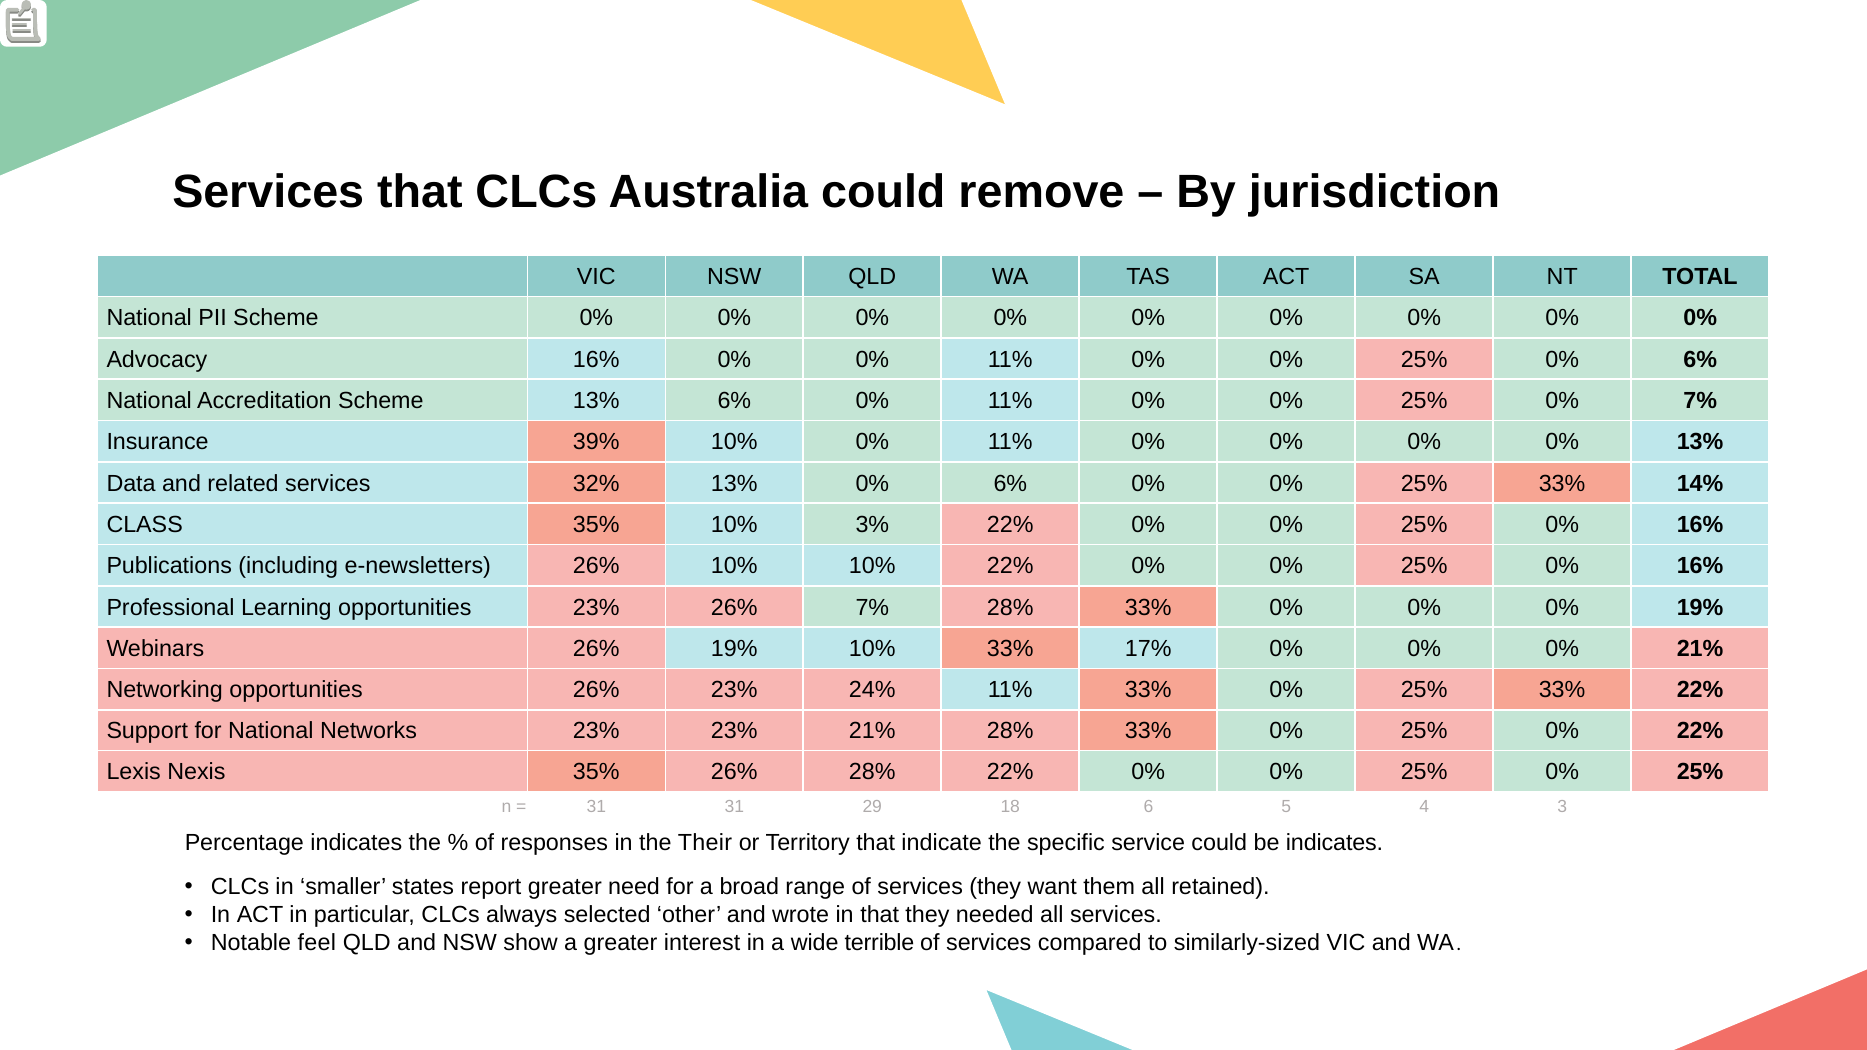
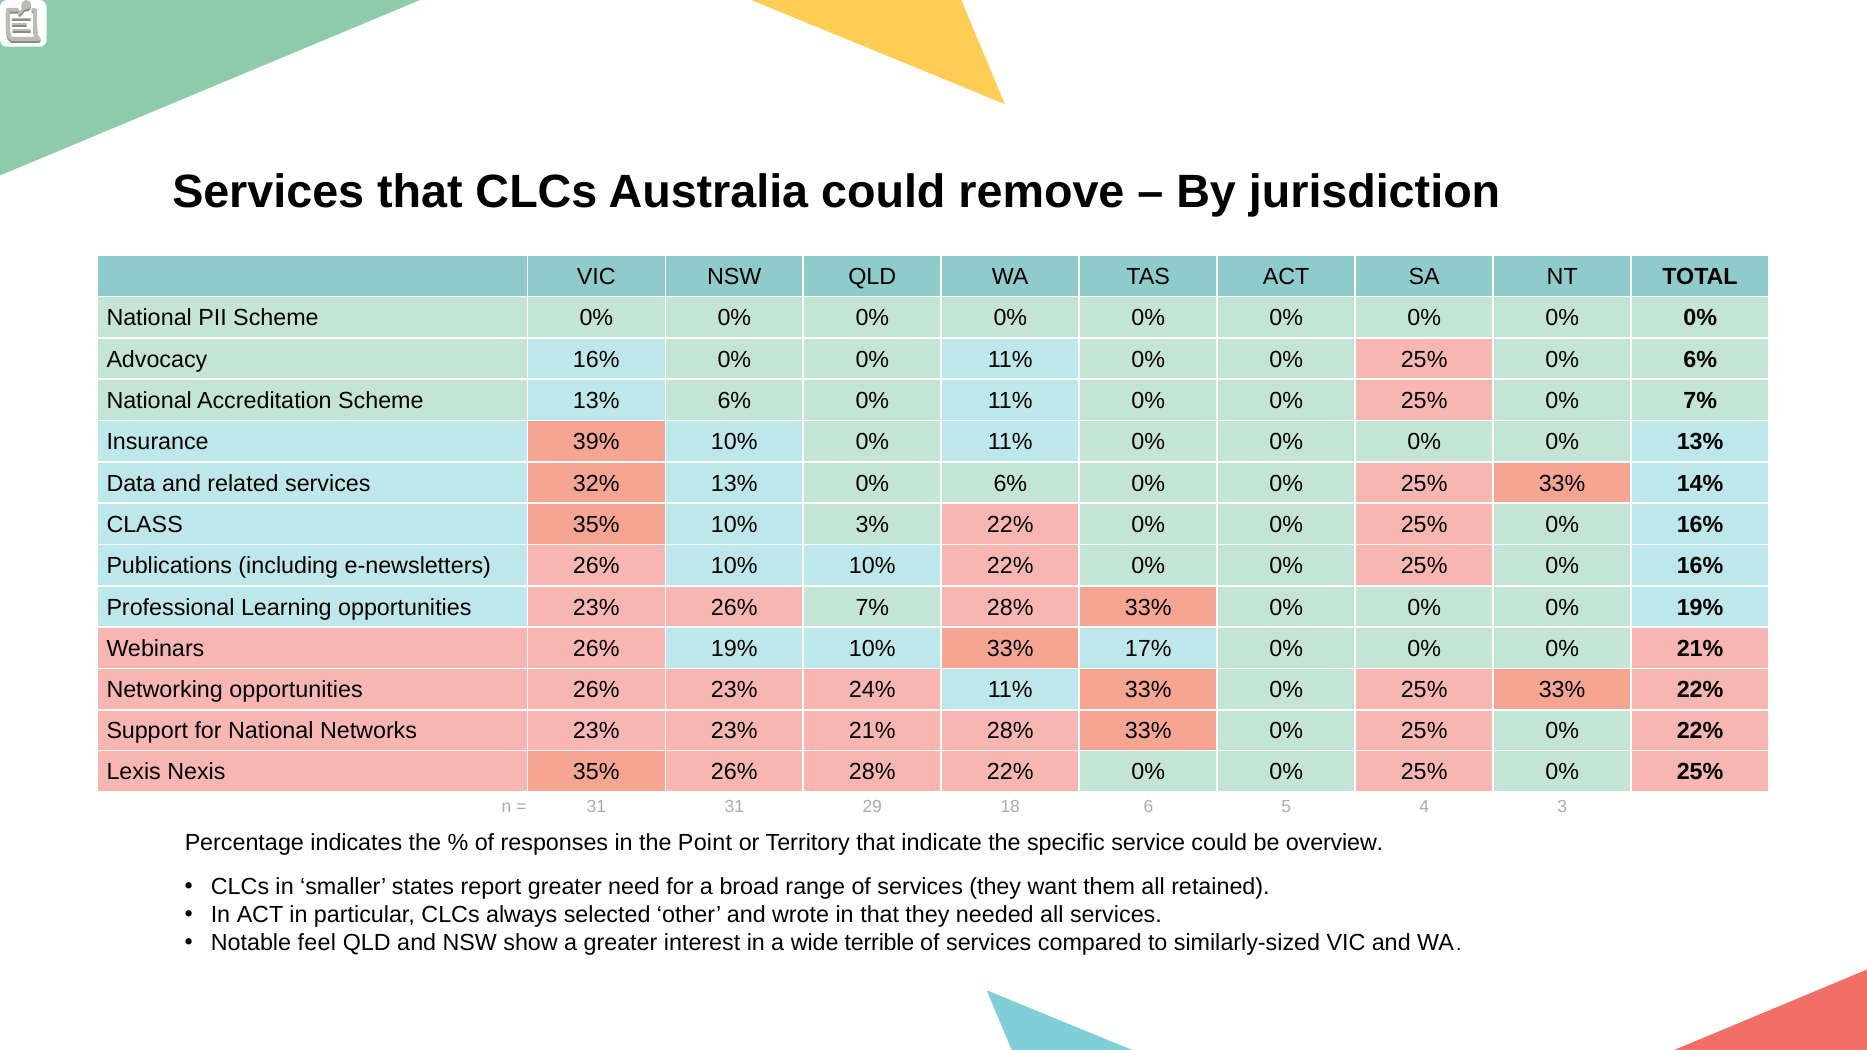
Their: Their -> Point
be indicates: indicates -> overview
